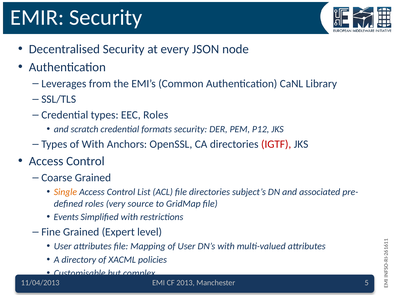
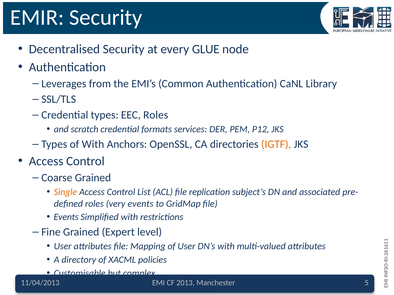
JSON: JSON -> GLUE
formats security: security -> services
IGTF colour: red -> orange
file directories: directories -> replication
very source: source -> events
